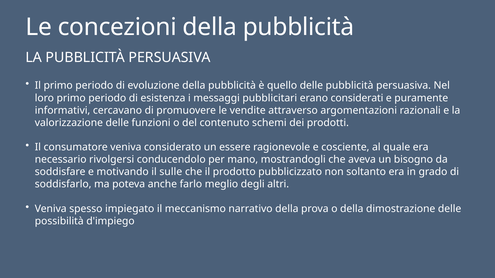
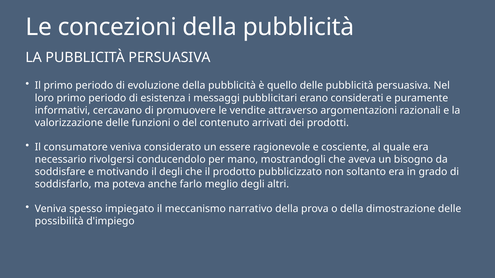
schemi: schemi -> arrivati
il sulle: sulle -> degli
